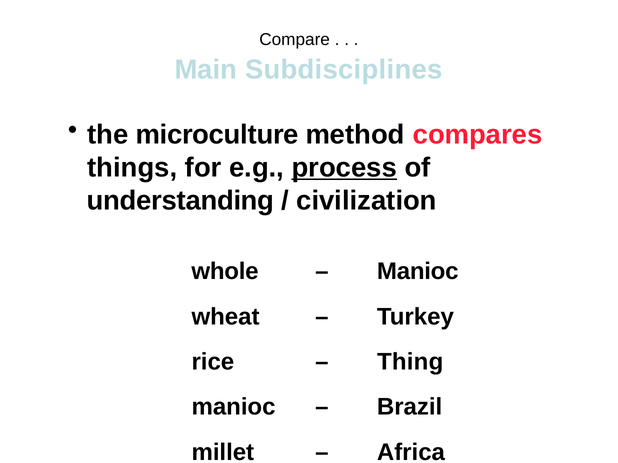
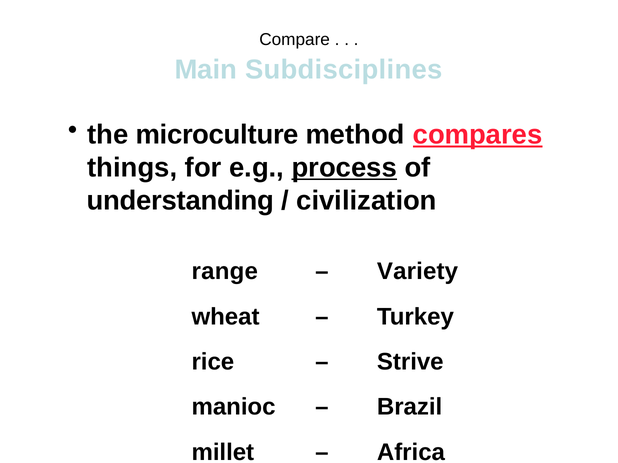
compares underline: none -> present
whole: whole -> range
Manioc at (418, 271): Manioc -> Variety
Thing: Thing -> Strive
